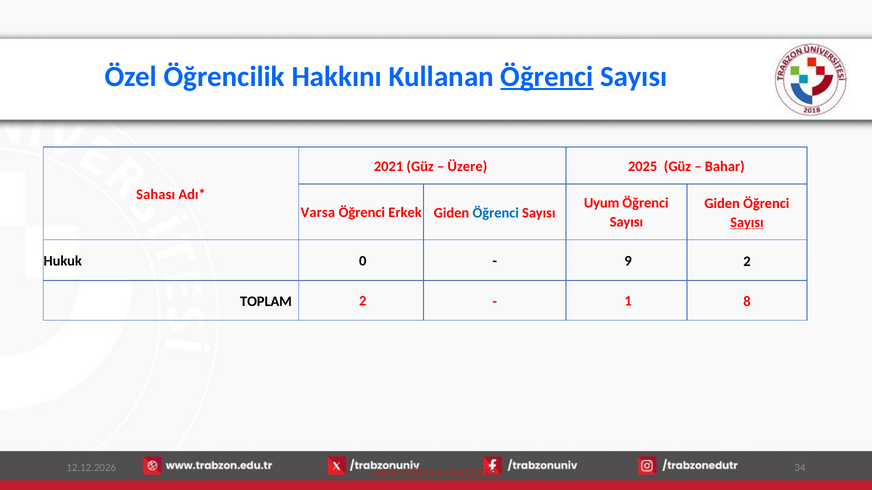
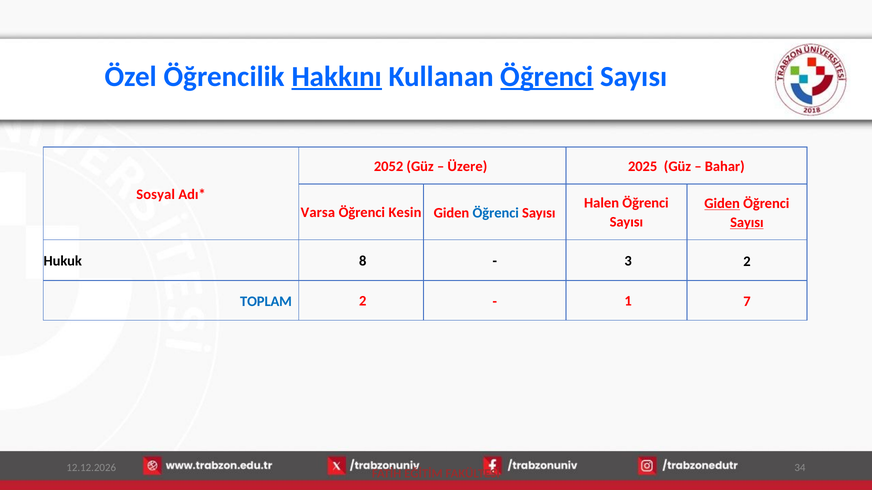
Hakkını underline: none -> present
2021: 2021 -> 2052
Sahası: Sahası -> Sosyal
Uyum: Uyum -> Halen
Giden at (722, 204) underline: none -> present
Erkek: Erkek -> Kesin
0: 0 -> 8
9: 9 -> 3
TOPLAM colour: black -> blue
8: 8 -> 7
